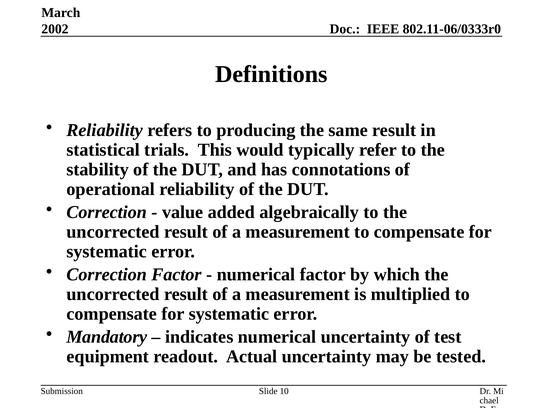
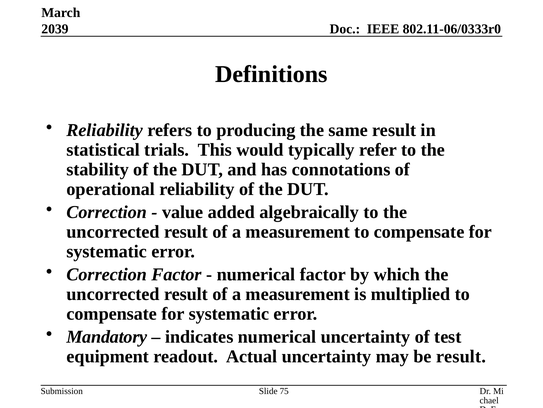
2002: 2002 -> 2039
be tested: tested -> result
10: 10 -> 75
